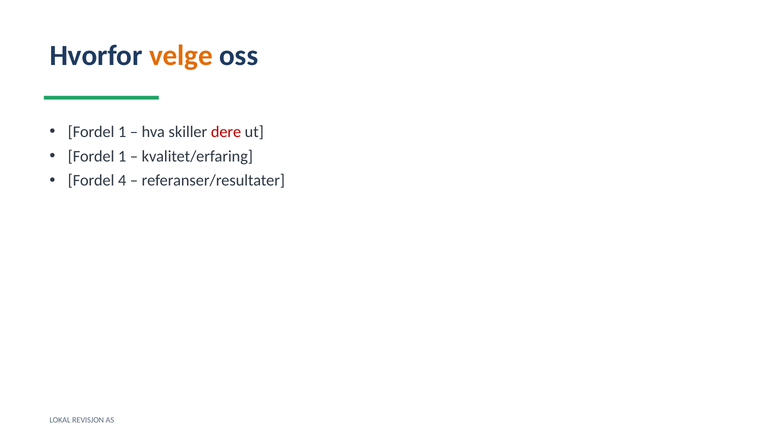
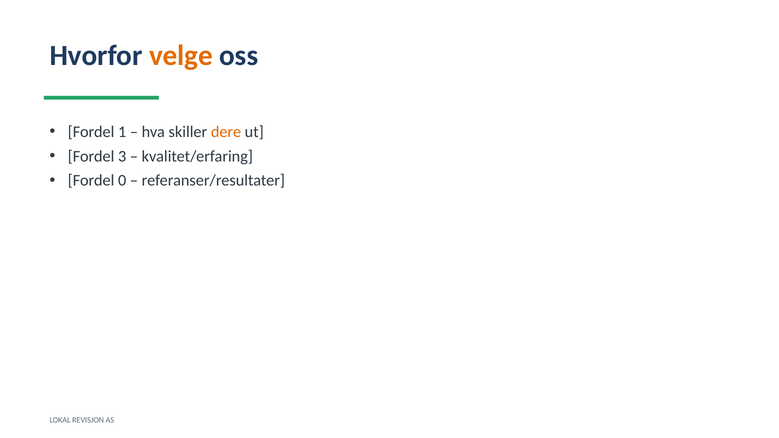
dere colour: red -> orange
1 at (122, 156): 1 -> 3
4: 4 -> 0
